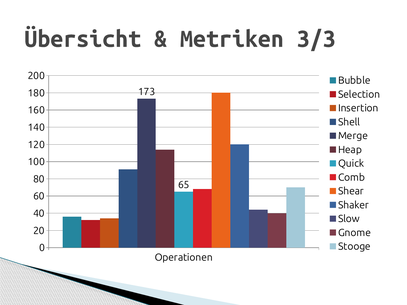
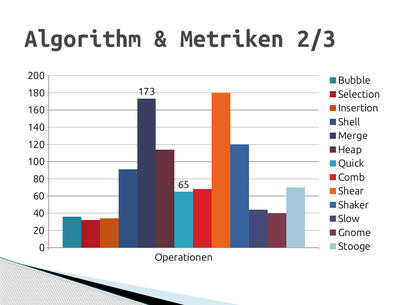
Übersicht: Übersicht -> Algorithm
3/3: 3/3 -> 2/3
